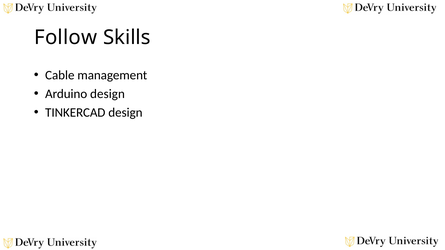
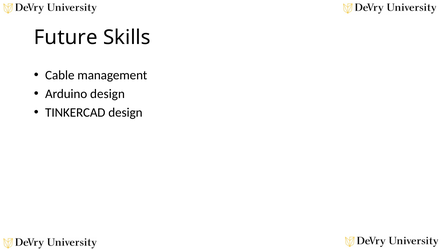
Follow: Follow -> Future
